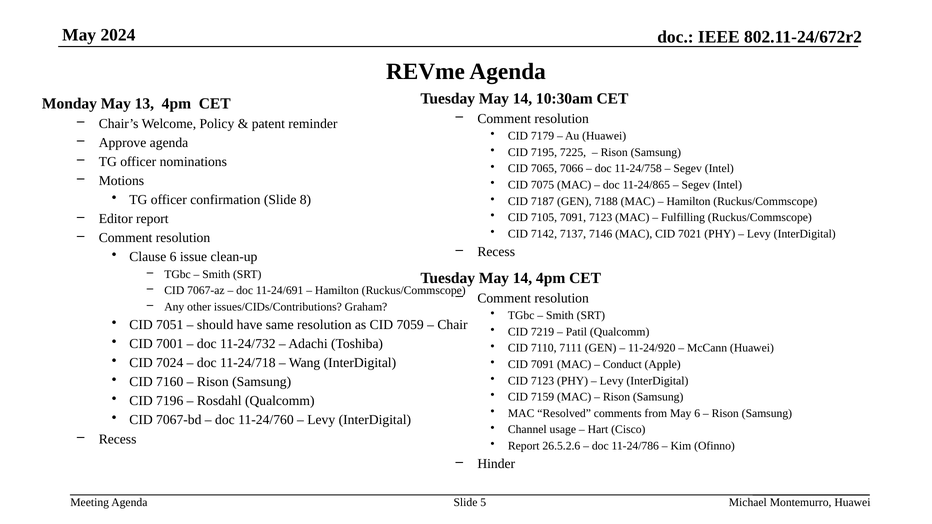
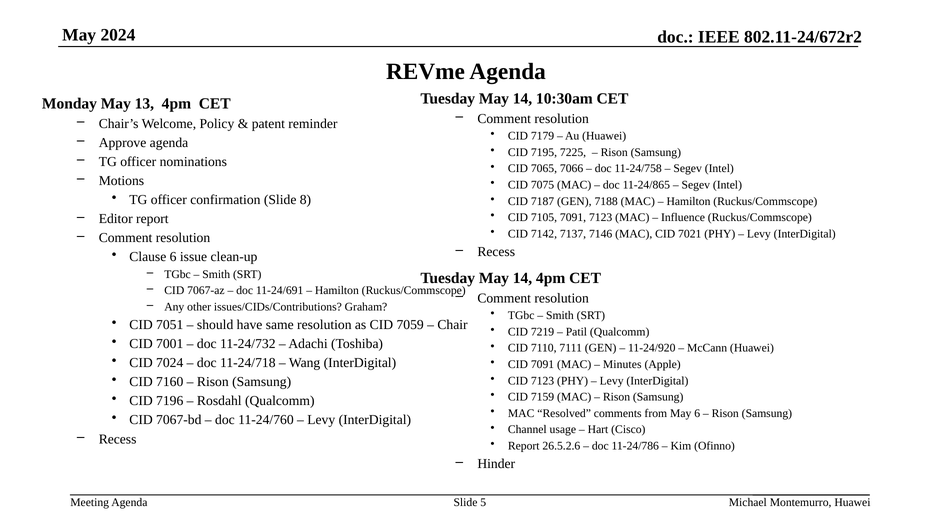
Fulfilling: Fulfilling -> Influence
Conduct: Conduct -> Minutes
